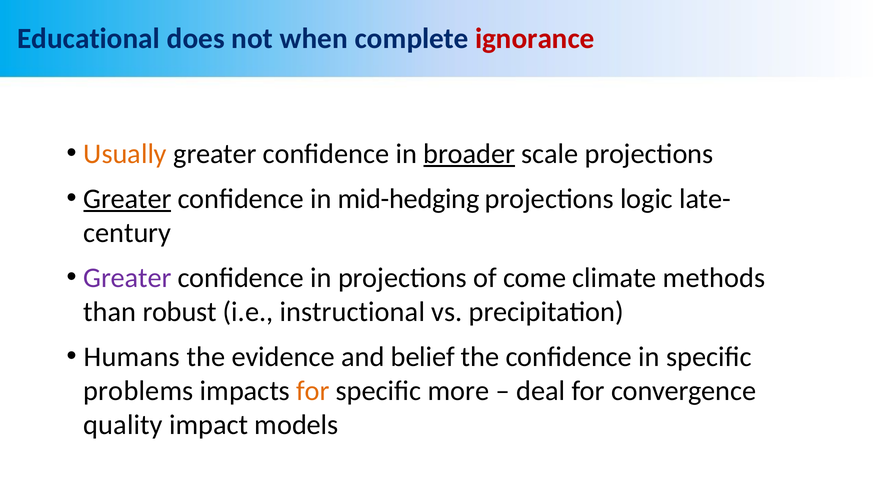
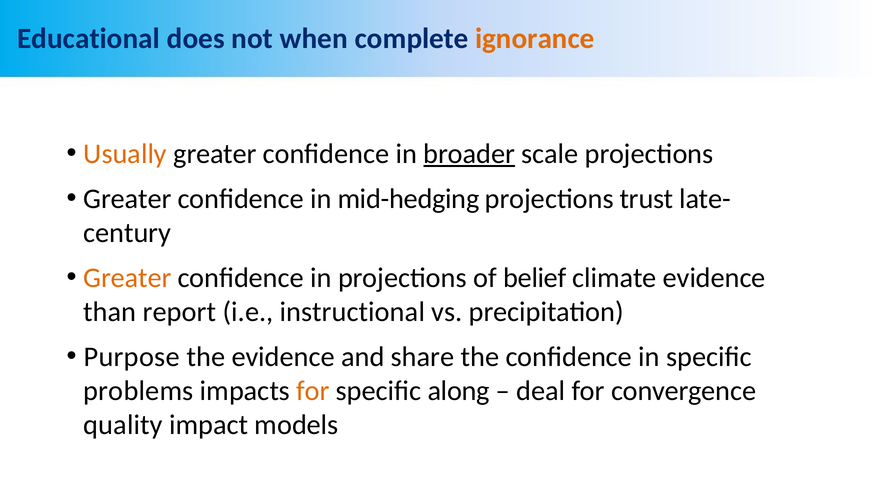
ignorance colour: red -> orange
Greater at (127, 199) underline: present -> none
logic: logic -> trust
Greater at (127, 278) colour: purple -> orange
come: come -> belief
climate methods: methods -> evidence
robust: robust -> report
Humans: Humans -> Purpose
belief: belief -> share
more: more -> along
